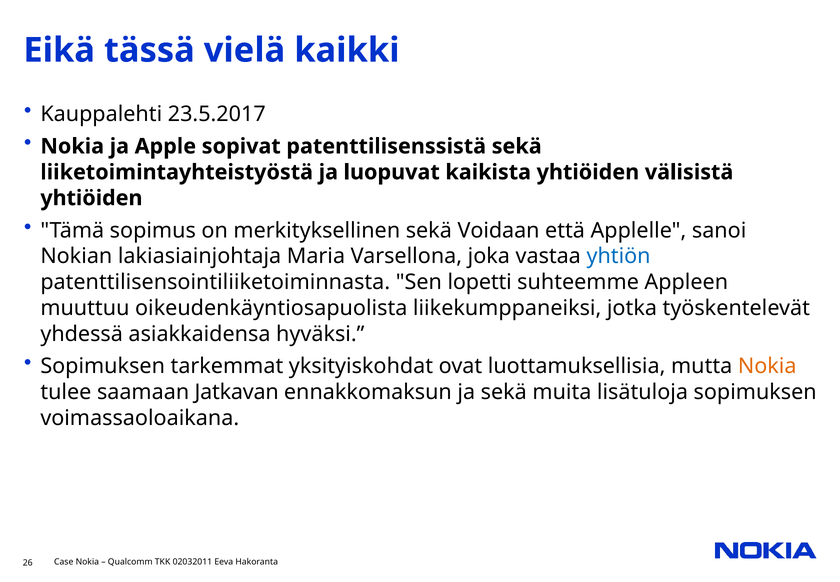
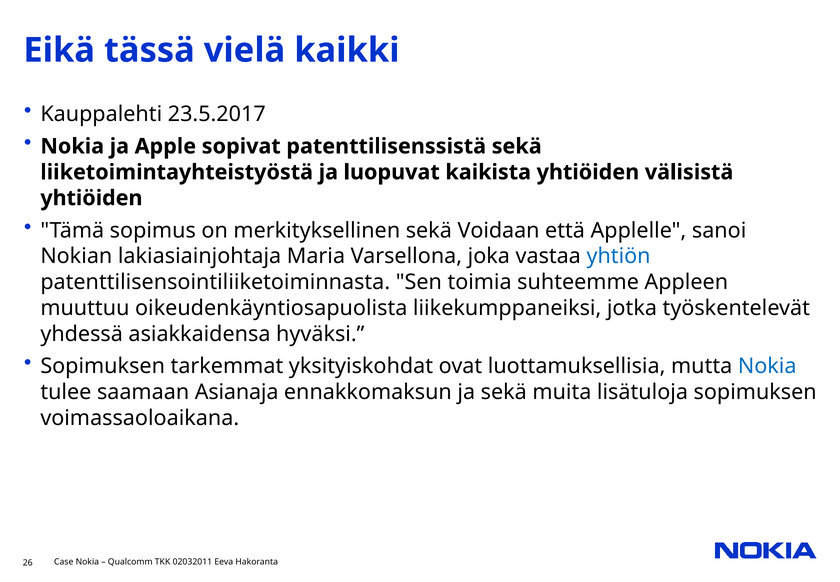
lopetti: lopetti -> toimia
Nokia at (767, 366) colour: orange -> blue
Jatkavan: Jatkavan -> Asianaja
